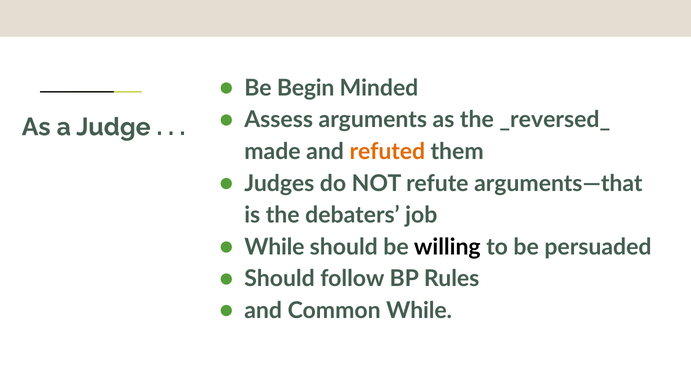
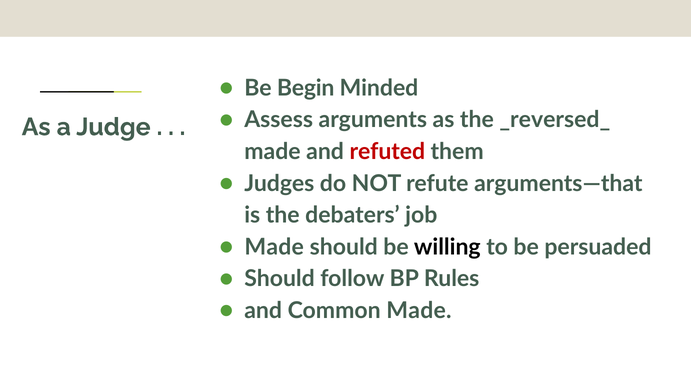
refuted colour: orange -> red
While at (274, 247): While -> Made
Common While: While -> Made
